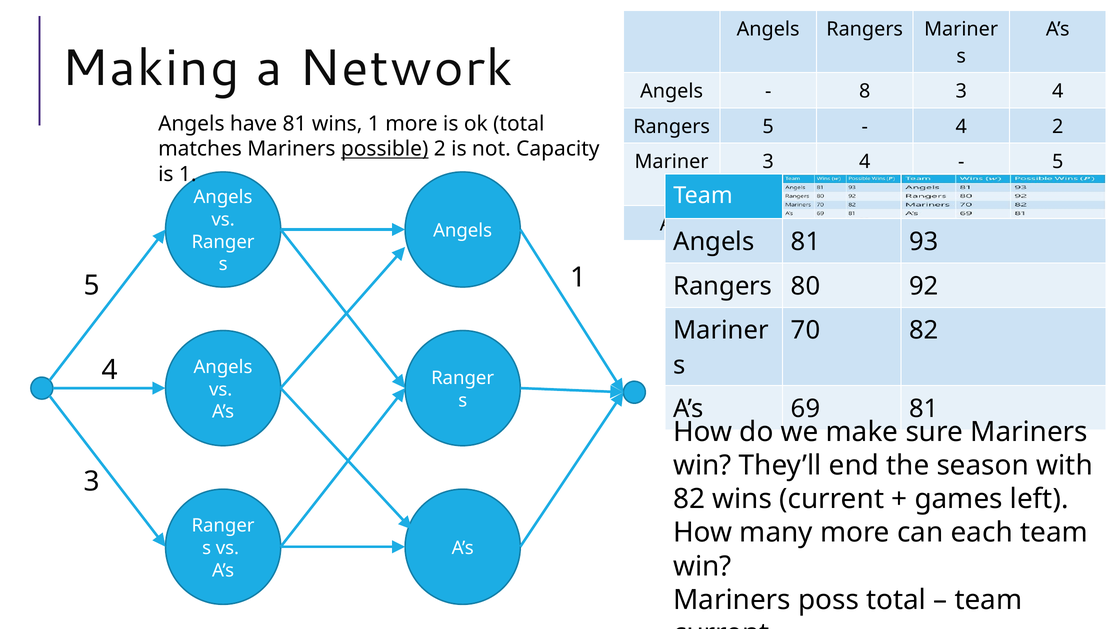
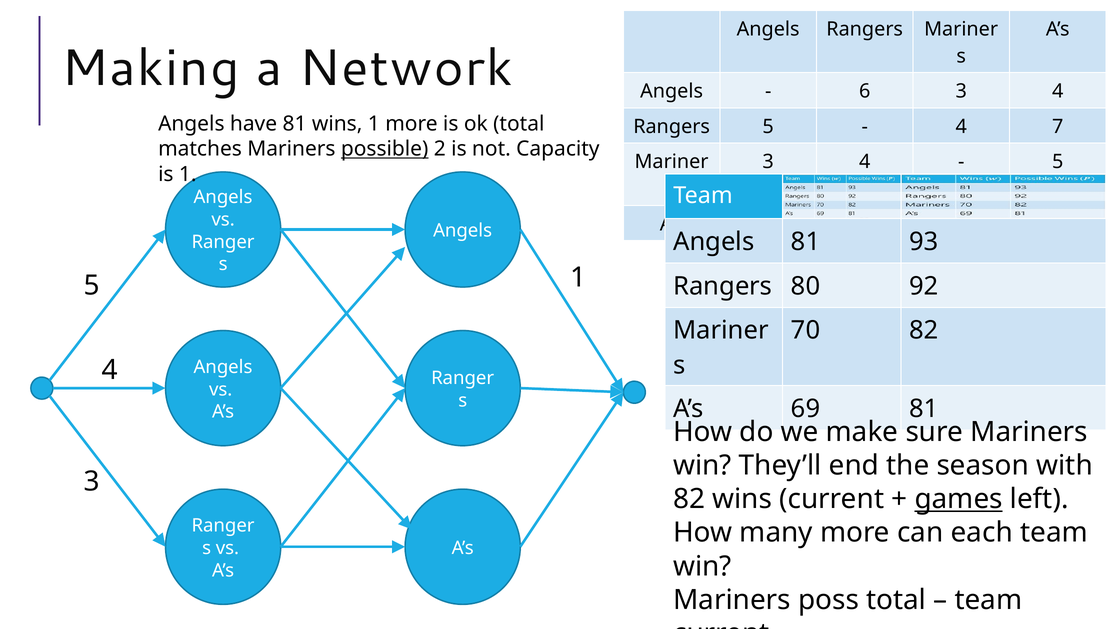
8: 8 -> 6
4 2: 2 -> 7
games underline: none -> present
